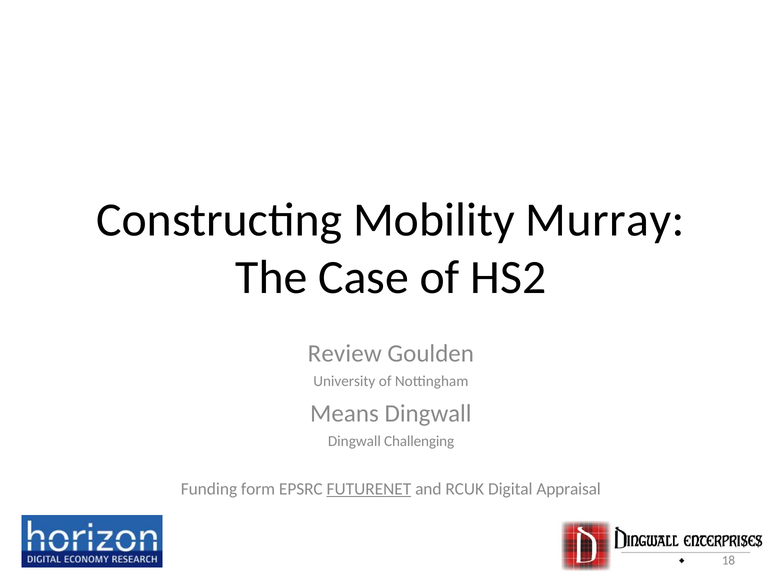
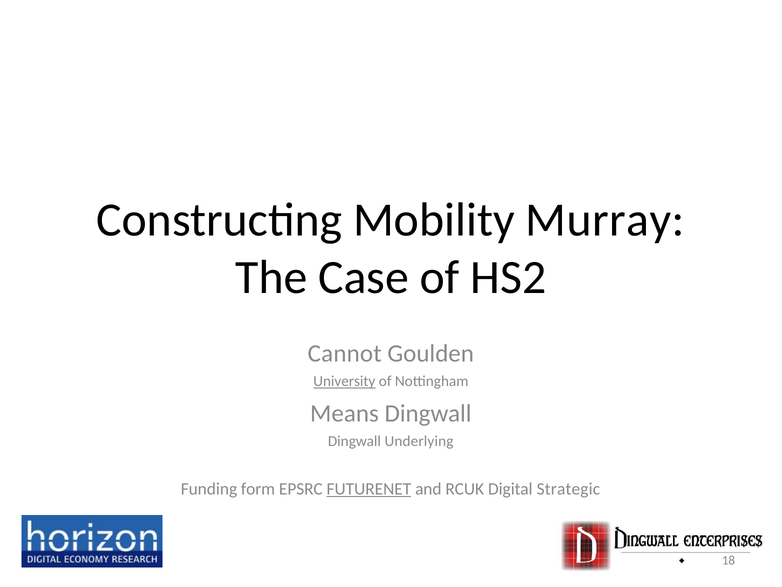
Review: Review -> Cannot
University underline: none -> present
Challenging: Challenging -> Underlying
Appraisal: Appraisal -> Strategic
